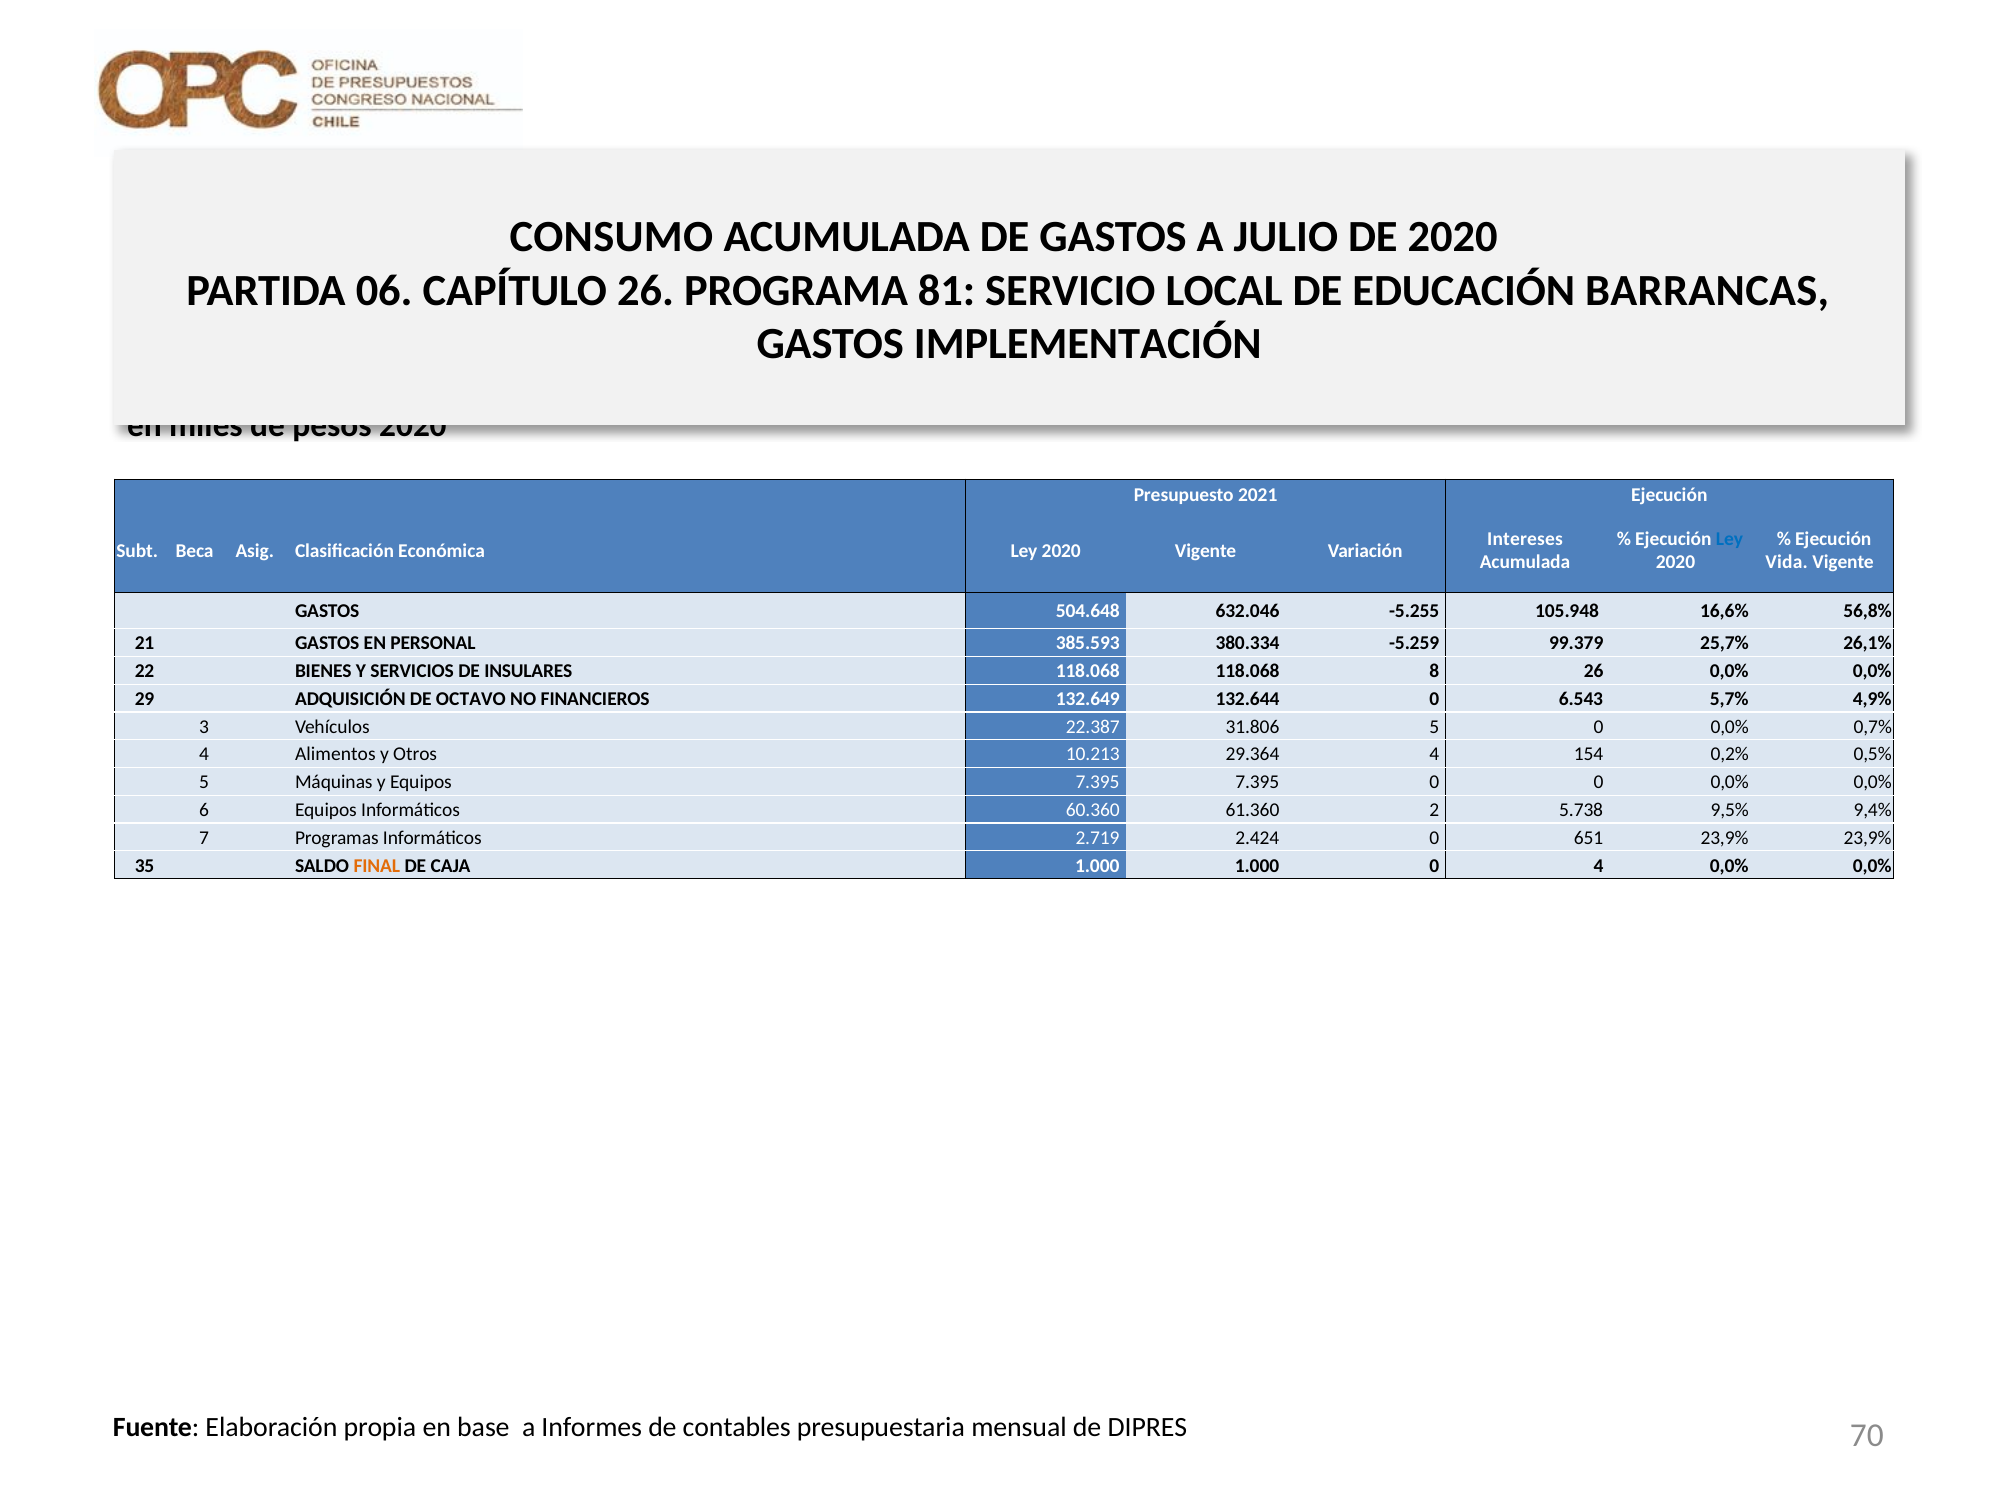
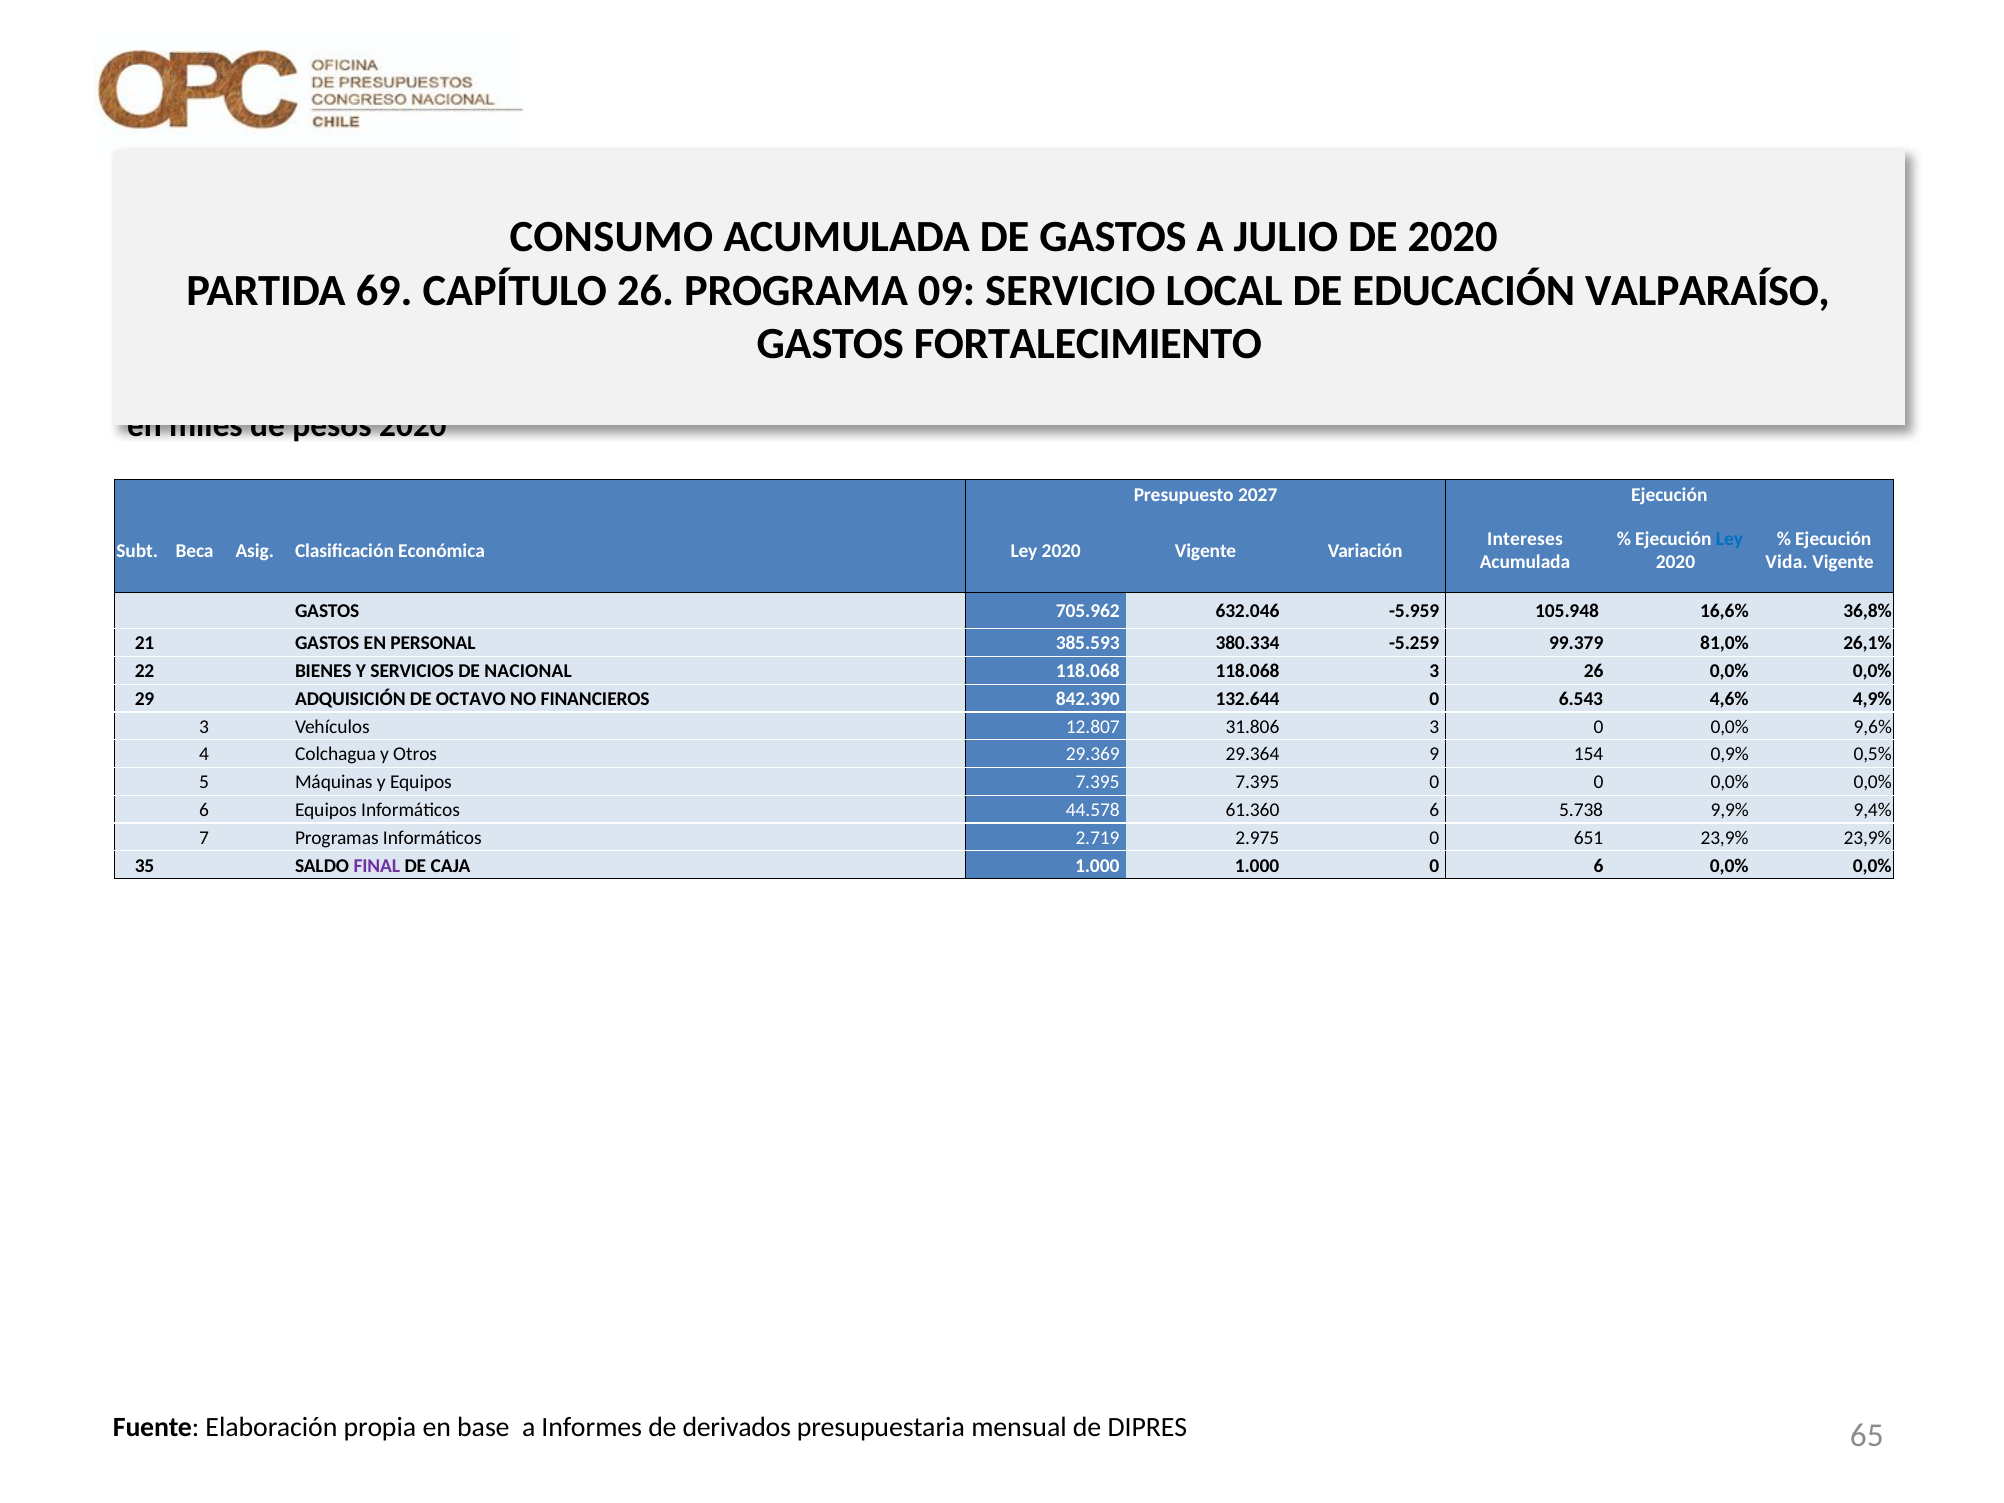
06: 06 -> 69
81: 81 -> 09
BARRANCAS: BARRANCAS -> VALPARAÍSO
IMPLEMENTACIÓN: IMPLEMENTACIÓN -> FORTALECIMIENTO
2021: 2021 -> 2027
504.648: 504.648 -> 705.962
-5.255: -5.255 -> -5.959
56,8%: 56,8% -> 36,8%
25,7%: 25,7% -> 81,0%
INSULARES: INSULARES -> NACIONAL
118.068 8: 8 -> 3
132.649: 132.649 -> 842.390
5,7%: 5,7% -> 4,6%
22.387: 22.387 -> 12.807
31.806 5: 5 -> 3
0,7%: 0,7% -> 9,6%
Alimentos: Alimentos -> Colchagua
10.213: 10.213 -> 29.369
29.364 4: 4 -> 9
0,2%: 0,2% -> 0,9%
60.360: 60.360 -> 44.578
61.360 2: 2 -> 6
9,5%: 9,5% -> 9,9%
2.424: 2.424 -> 2.975
FINAL colour: orange -> purple
0 4: 4 -> 6
contables: contables -> derivados
70: 70 -> 65
